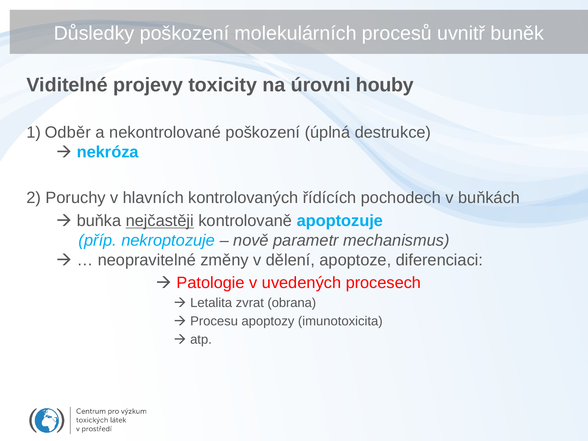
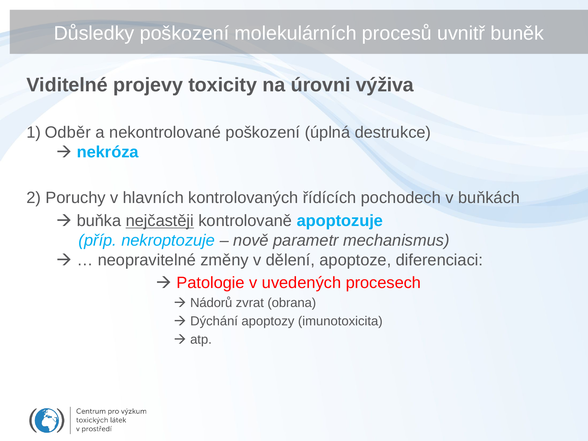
houby: houby -> výživa
Letalita: Letalita -> Nádorů
Procesu: Procesu -> Dýchání
